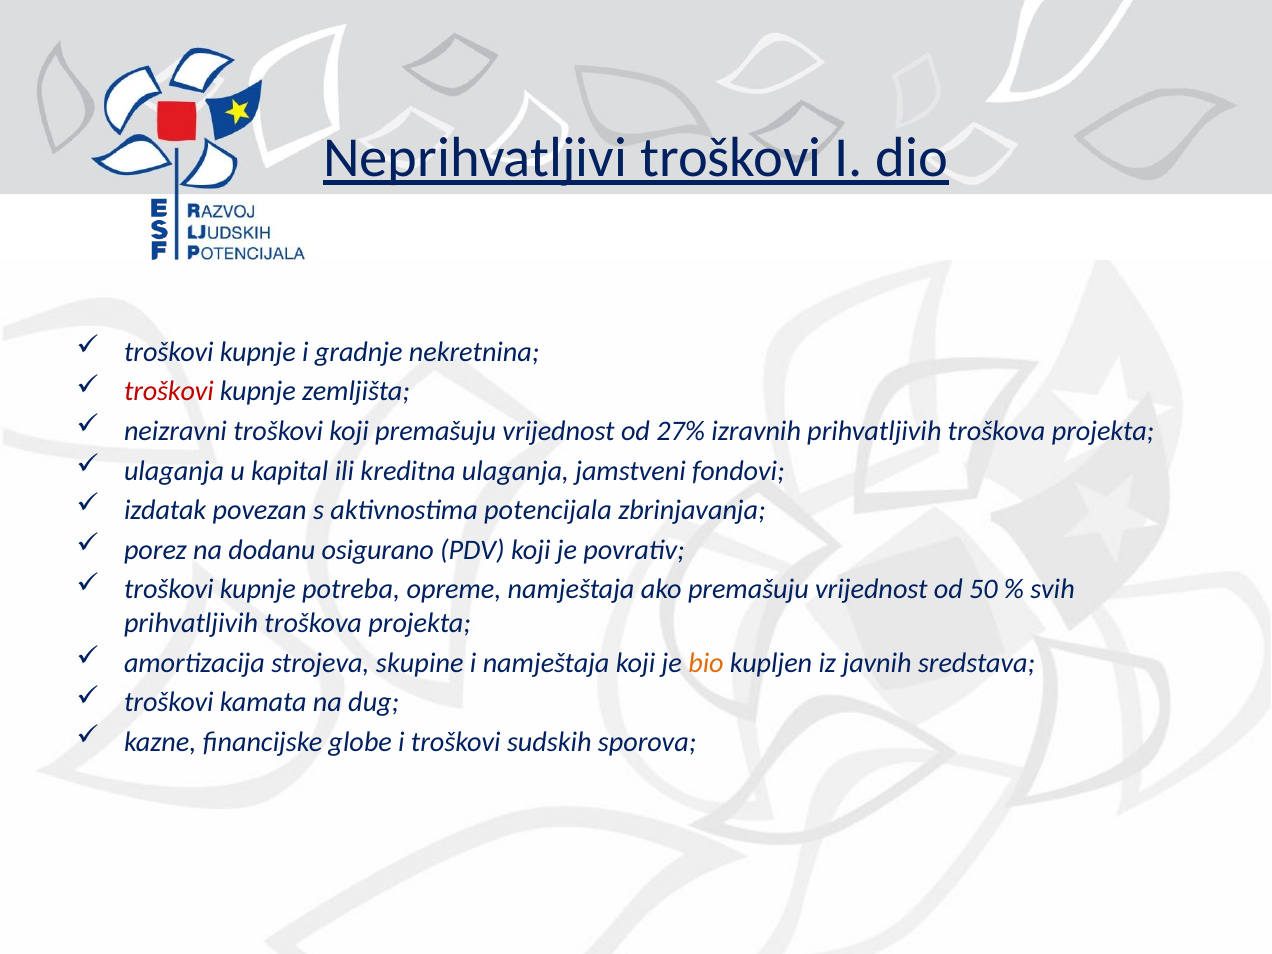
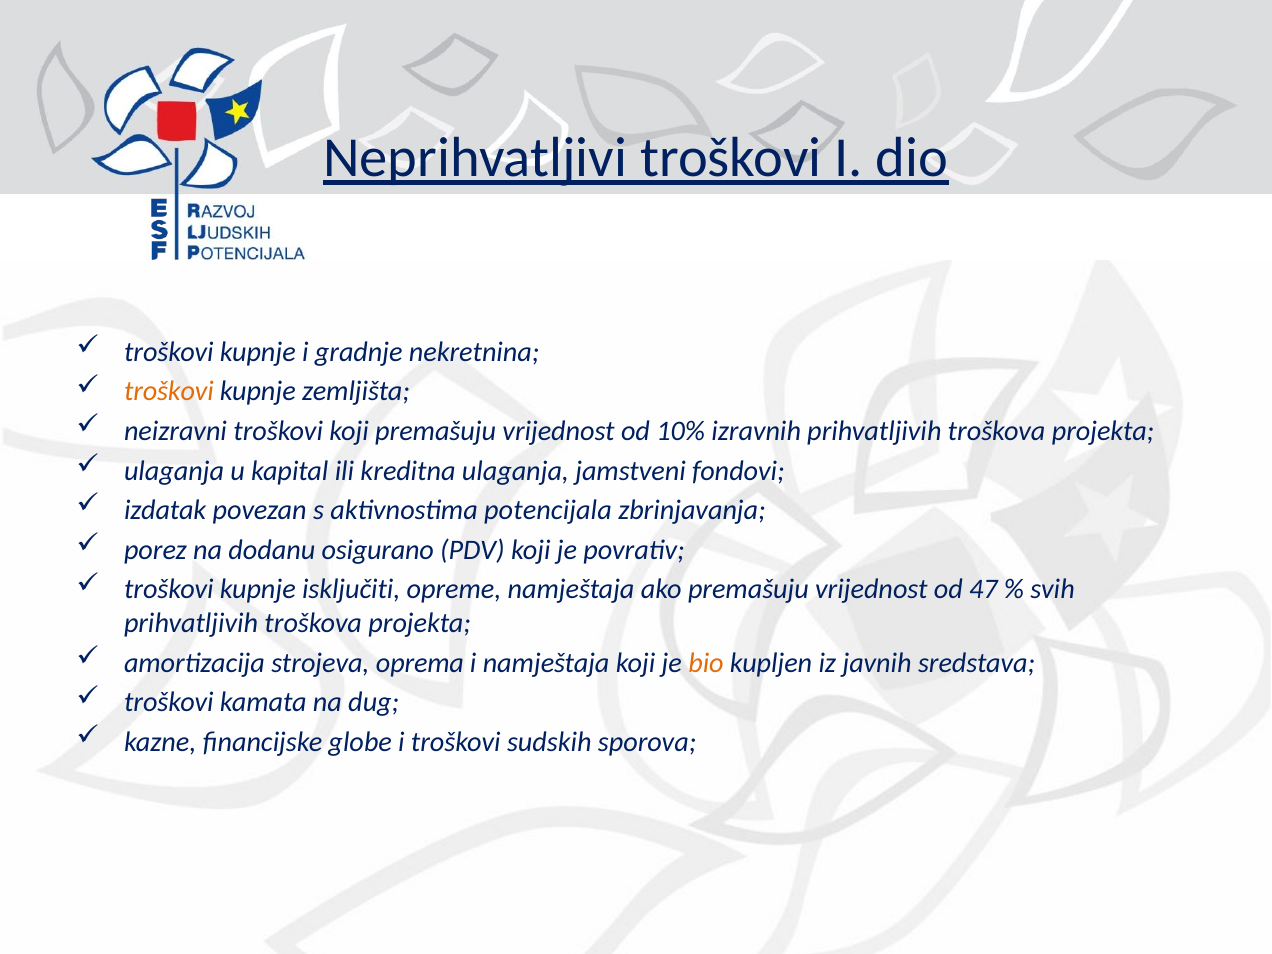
troškovi at (169, 392) colour: red -> orange
27%: 27% -> 10%
potreba: potreba -> isključiti
50: 50 -> 47
skupine: skupine -> oprema
